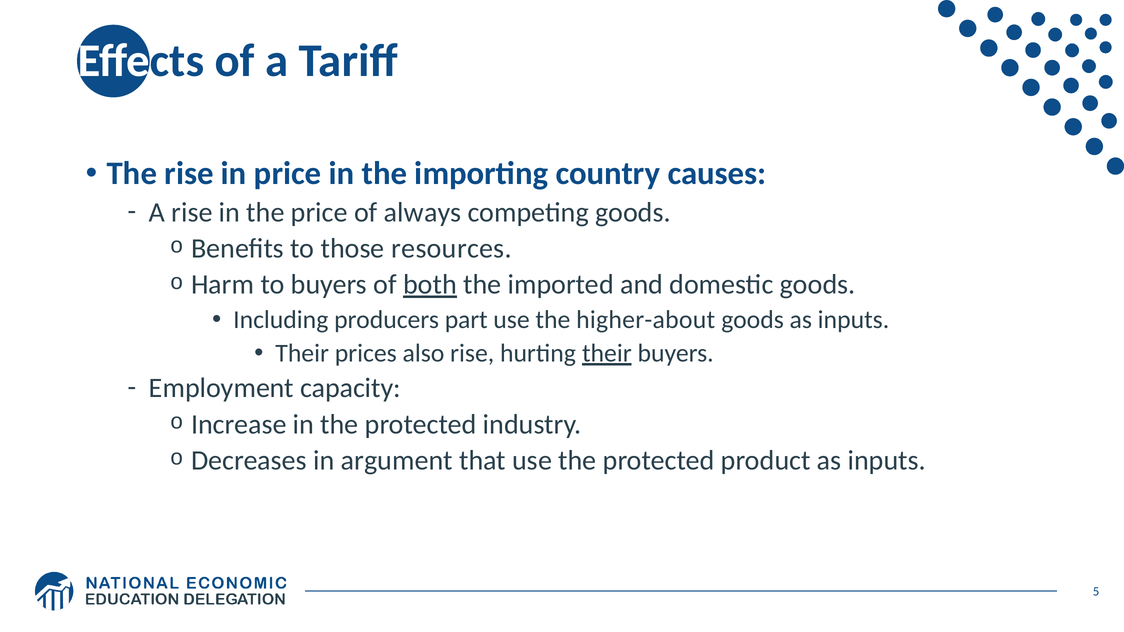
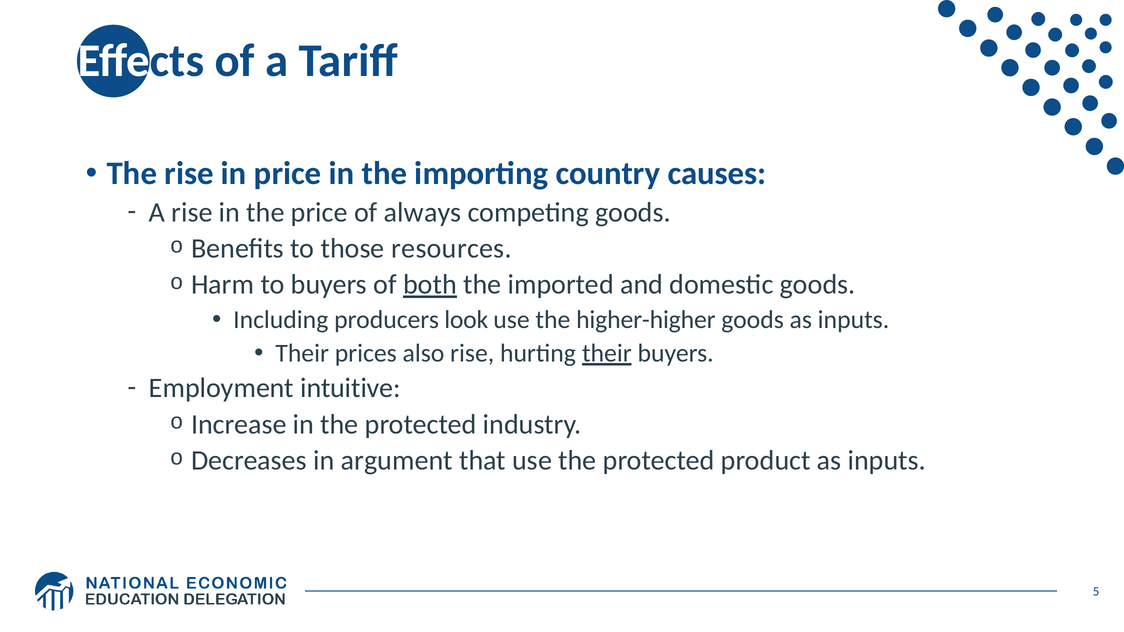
part: part -> look
higher-about: higher-about -> higher-higher
capacity: capacity -> intuitive
